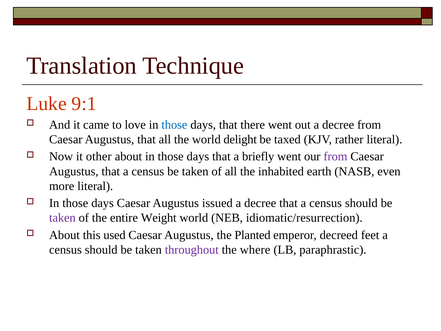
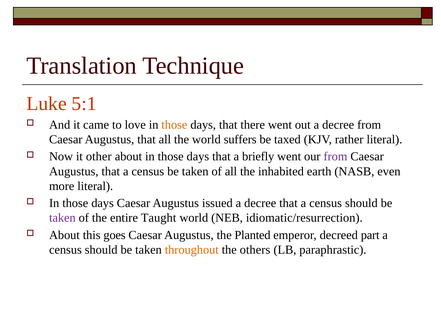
9:1: 9:1 -> 5:1
those at (174, 125) colour: blue -> orange
delight: delight -> suffers
Weight: Weight -> Taught
used: used -> goes
feet: feet -> part
throughout colour: purple -> orange
where: where -> others
